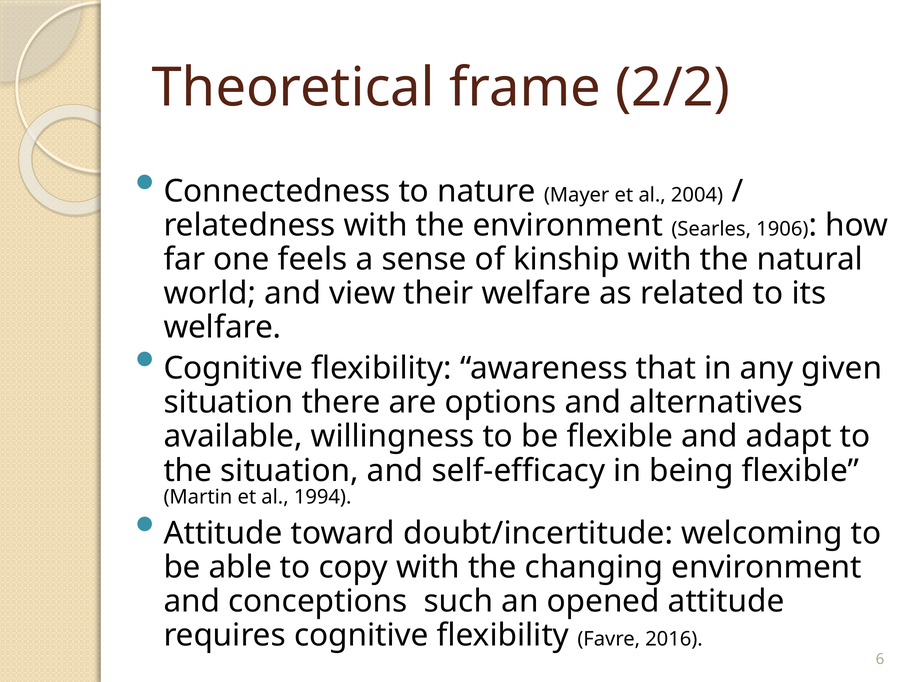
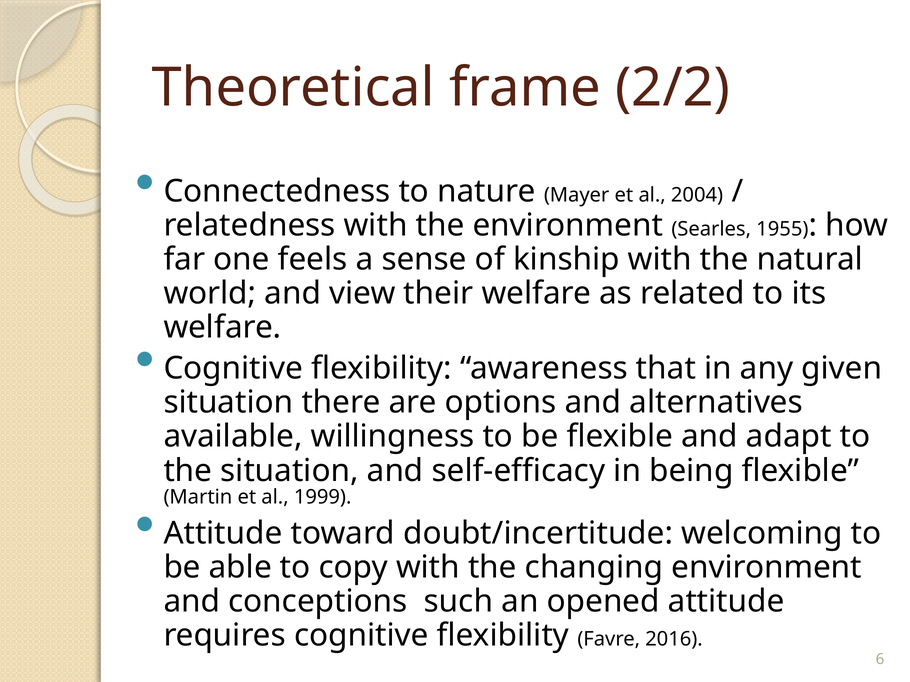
1906: 1906 -> 1955
1994: 1994 -> 1999
